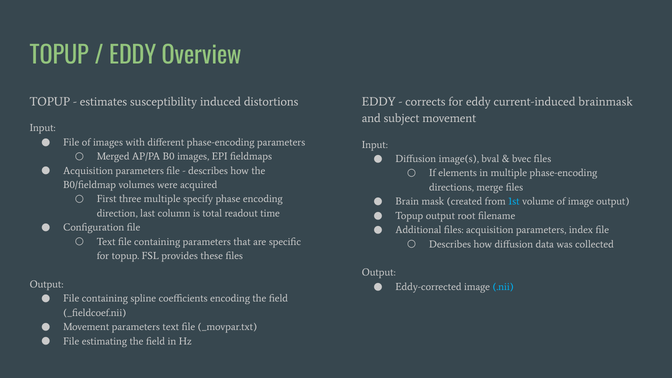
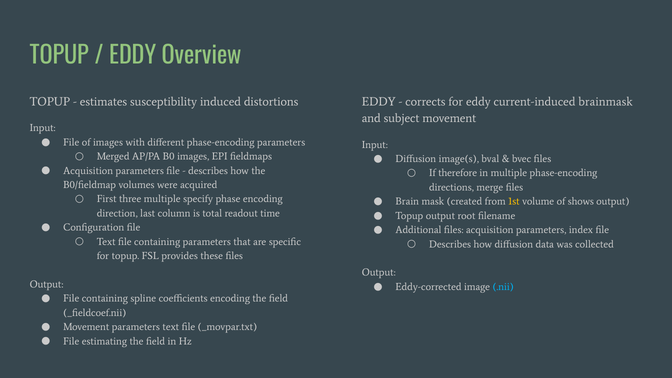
elements: elements -> therefore
1st colour: light blue -> yellow
of image: image -> shows
